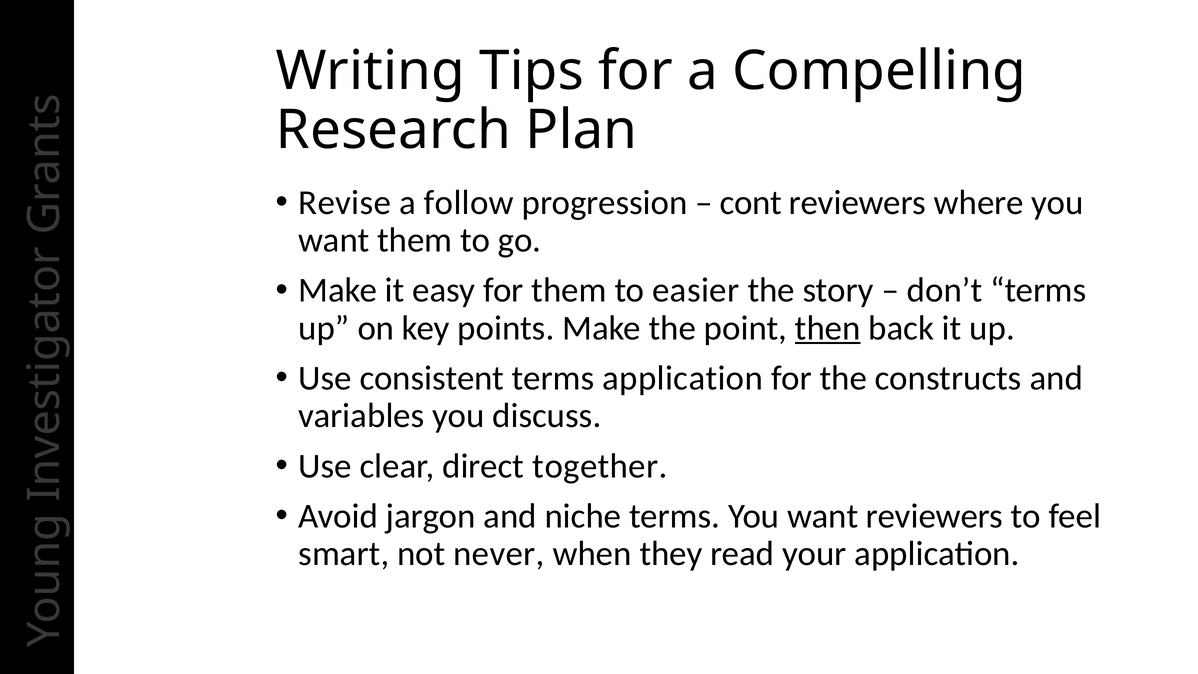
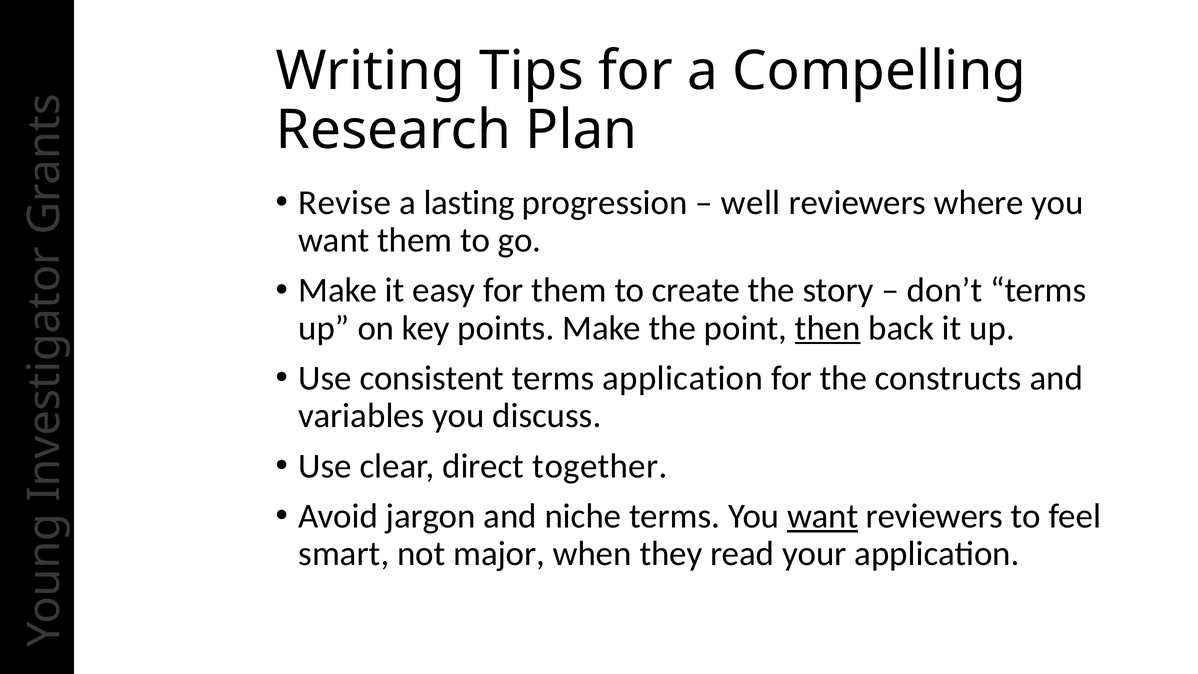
follow: follow -> lasting
cont: cont -> well
easier: easier -> create
want at (823, 516) underline: none -> present
never: never -> major
